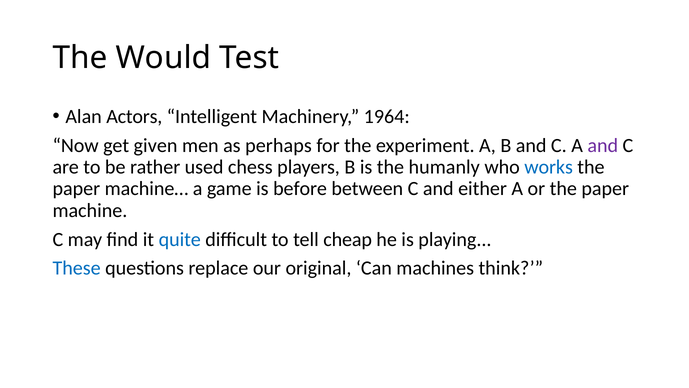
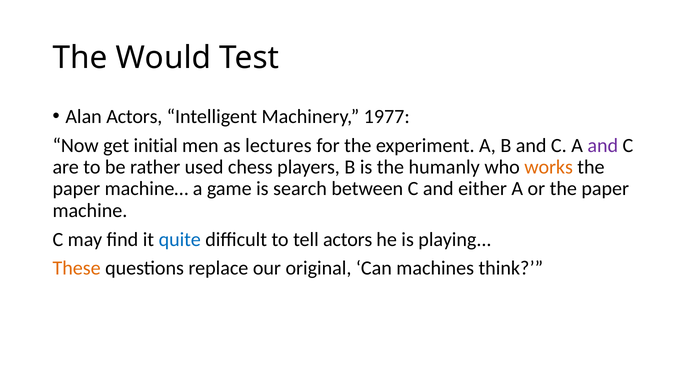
1964: 1964 -> 1977
given: given -> initial
perhaps: perhaps -> lectures
works colour: blue -> orange
before: before -> search
tell cheap: cheap -> actors
These colour: blue -> orange
